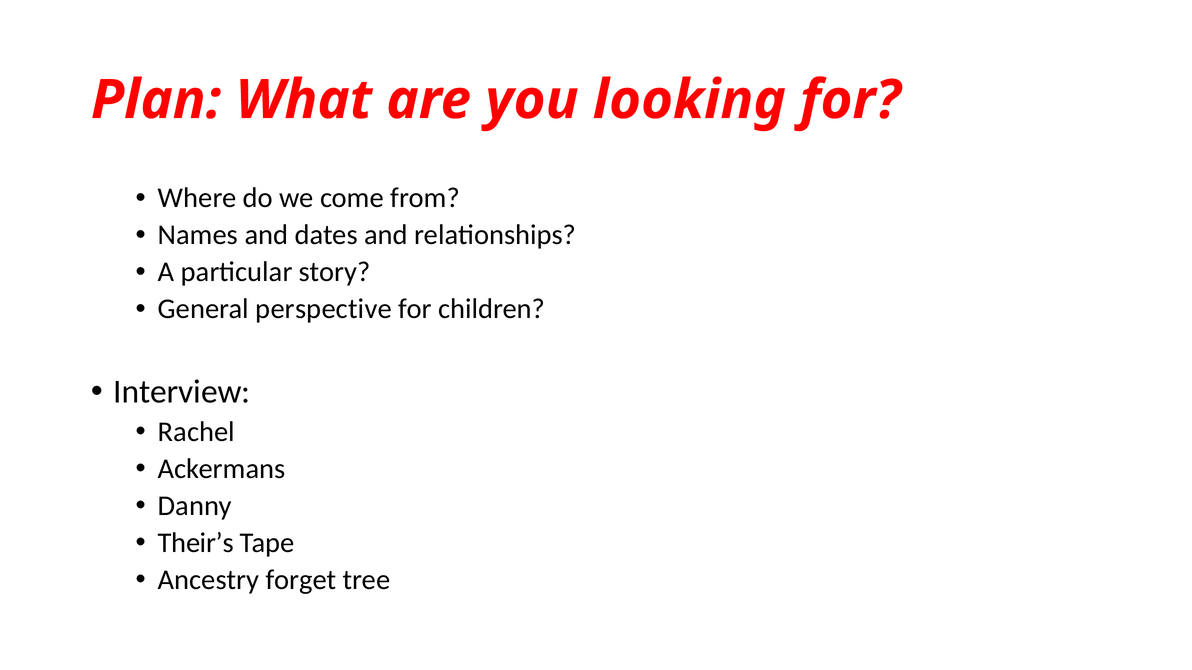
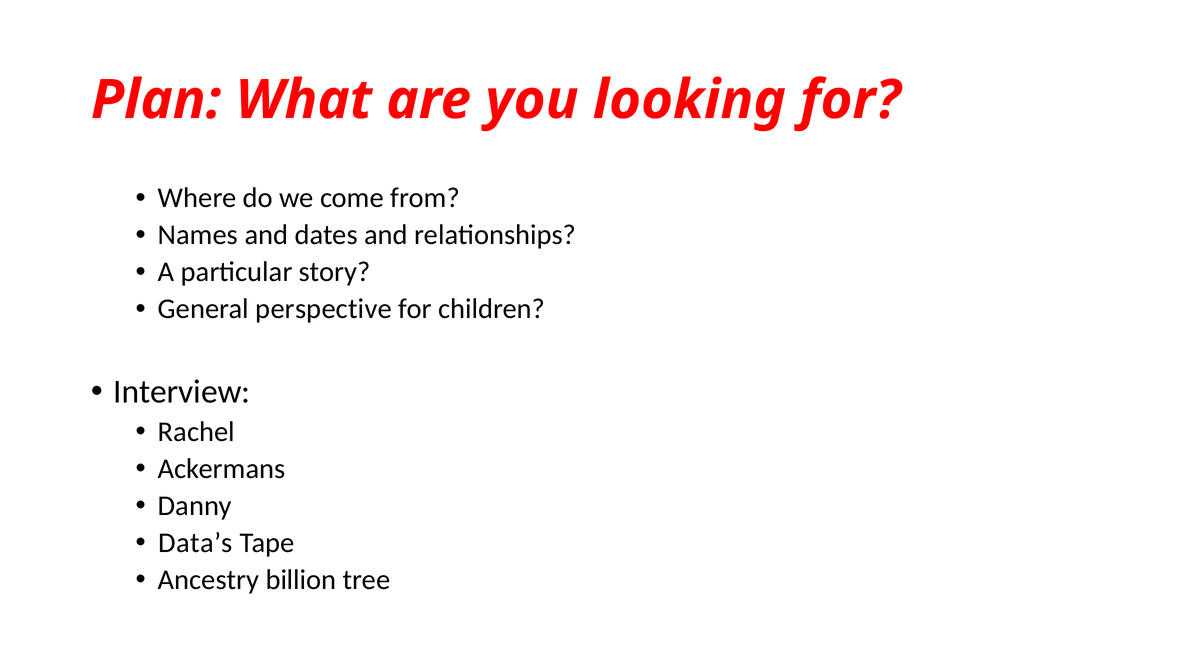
Their’s: Their’s -> Data’s
forget: forget -> billion
